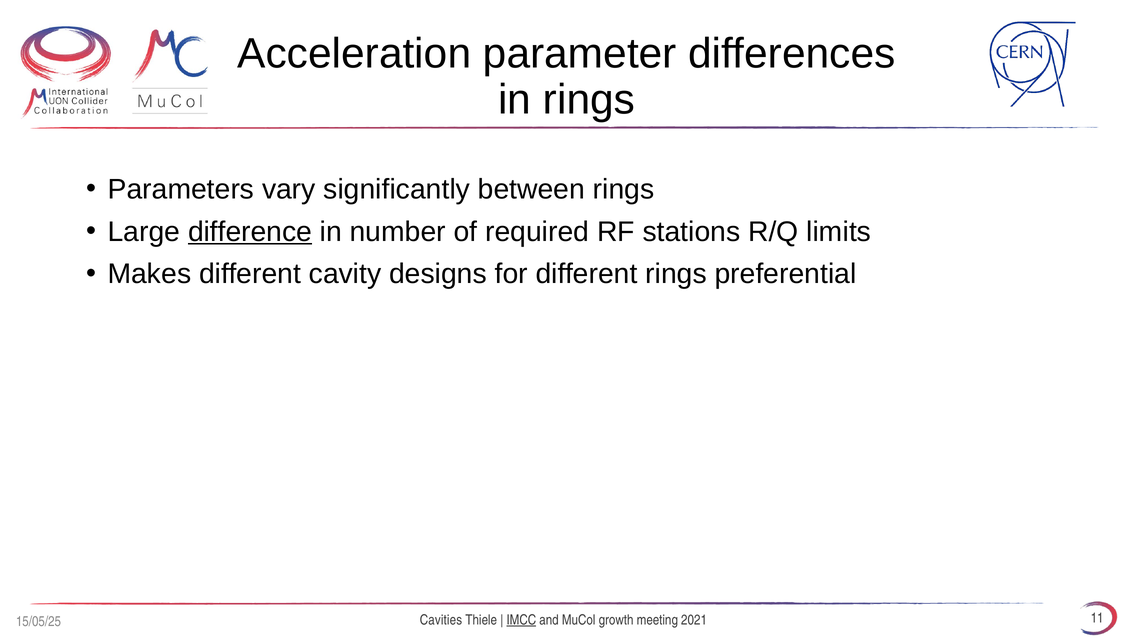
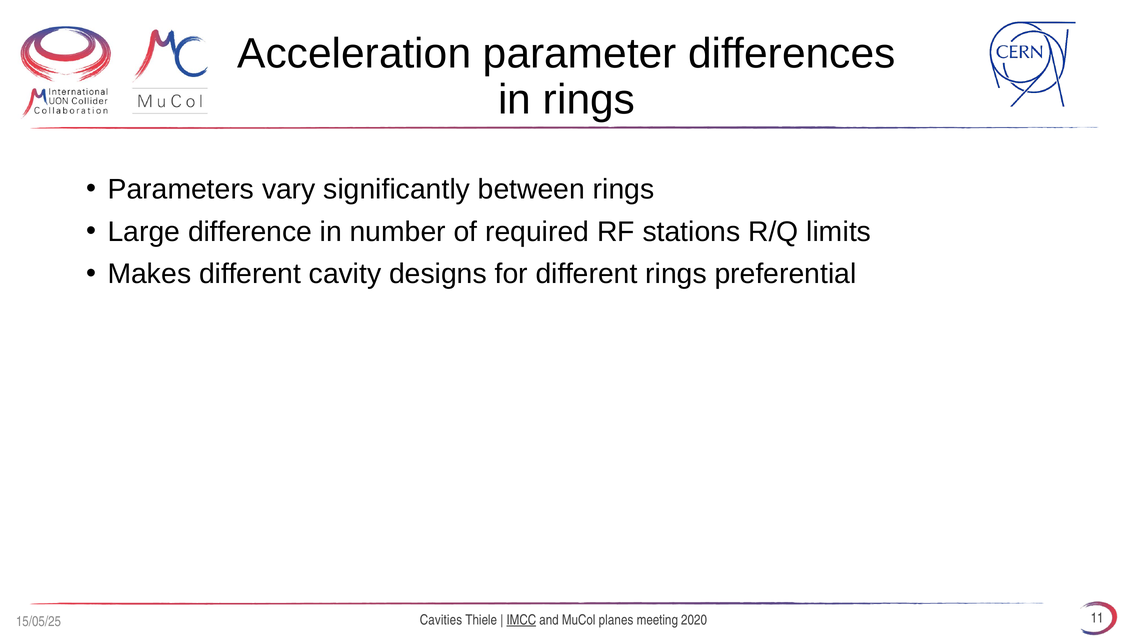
difference underline: present -> none
growth: growth -> planes
2021: 2021 -> 2020
